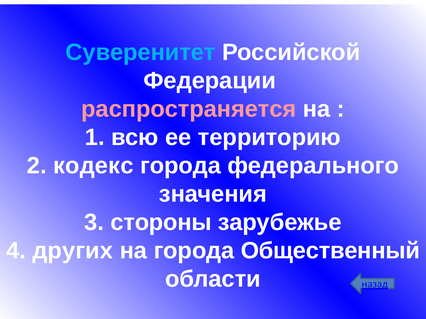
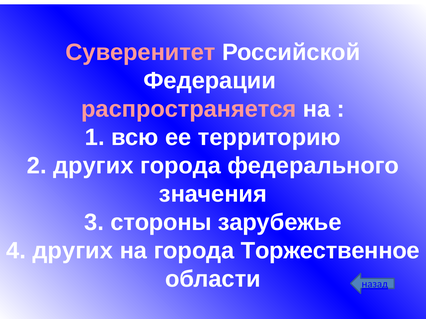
Суверенитет colour: light blue -> pink
2 кодекс: кодекс -> других
Общественный: Общественный -> Торжественное
